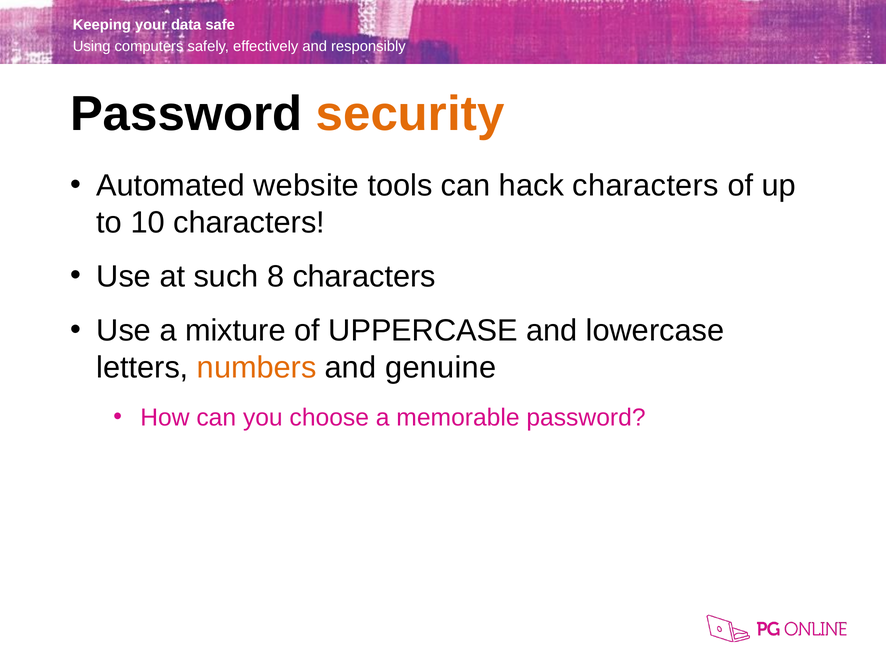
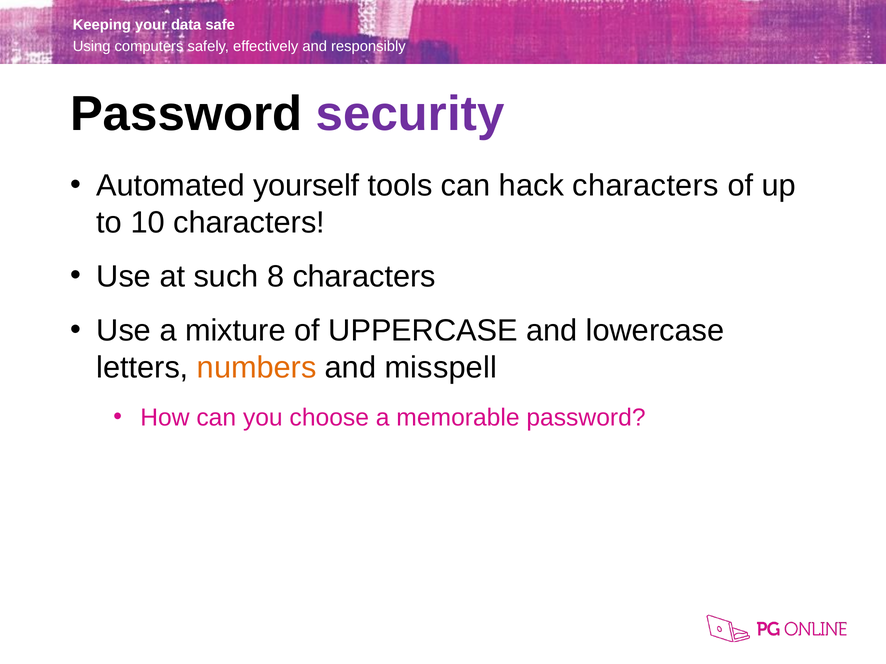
security colour: orange -> purple
website: website -> yourself
genuine: genuine -> misspell
